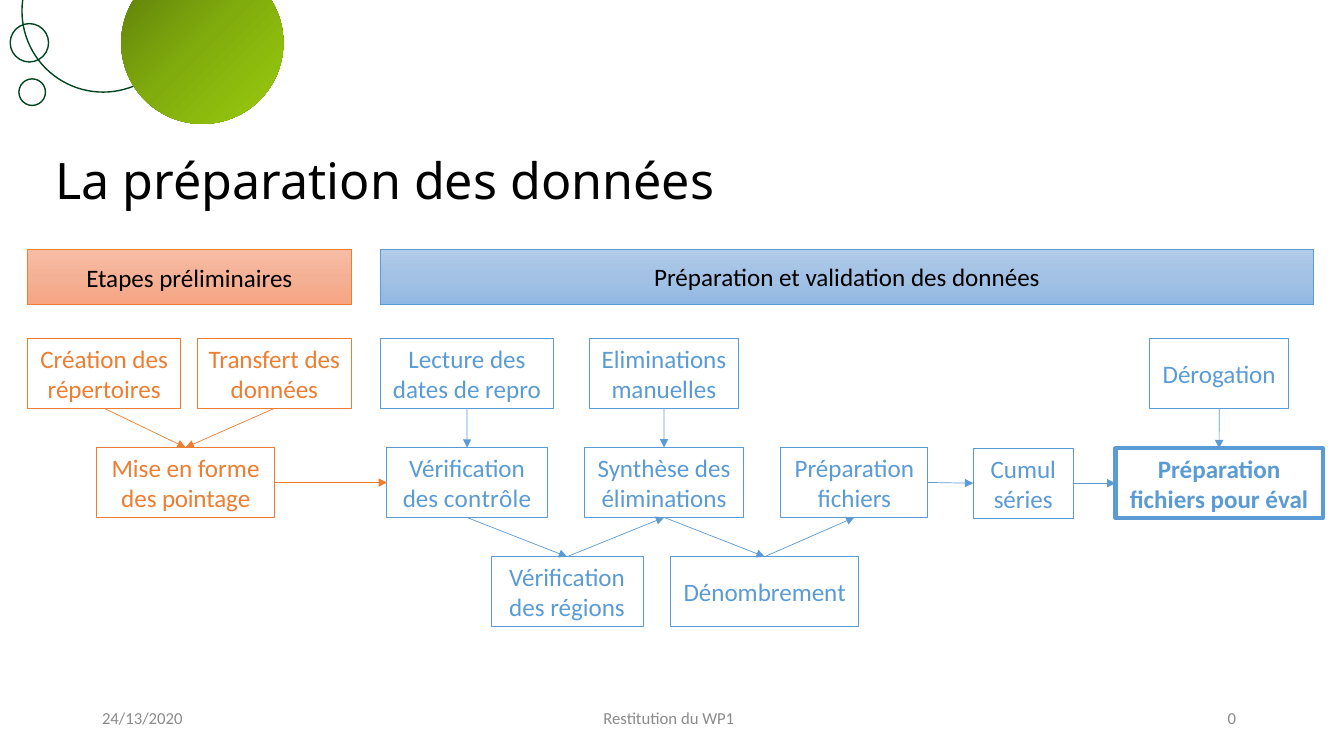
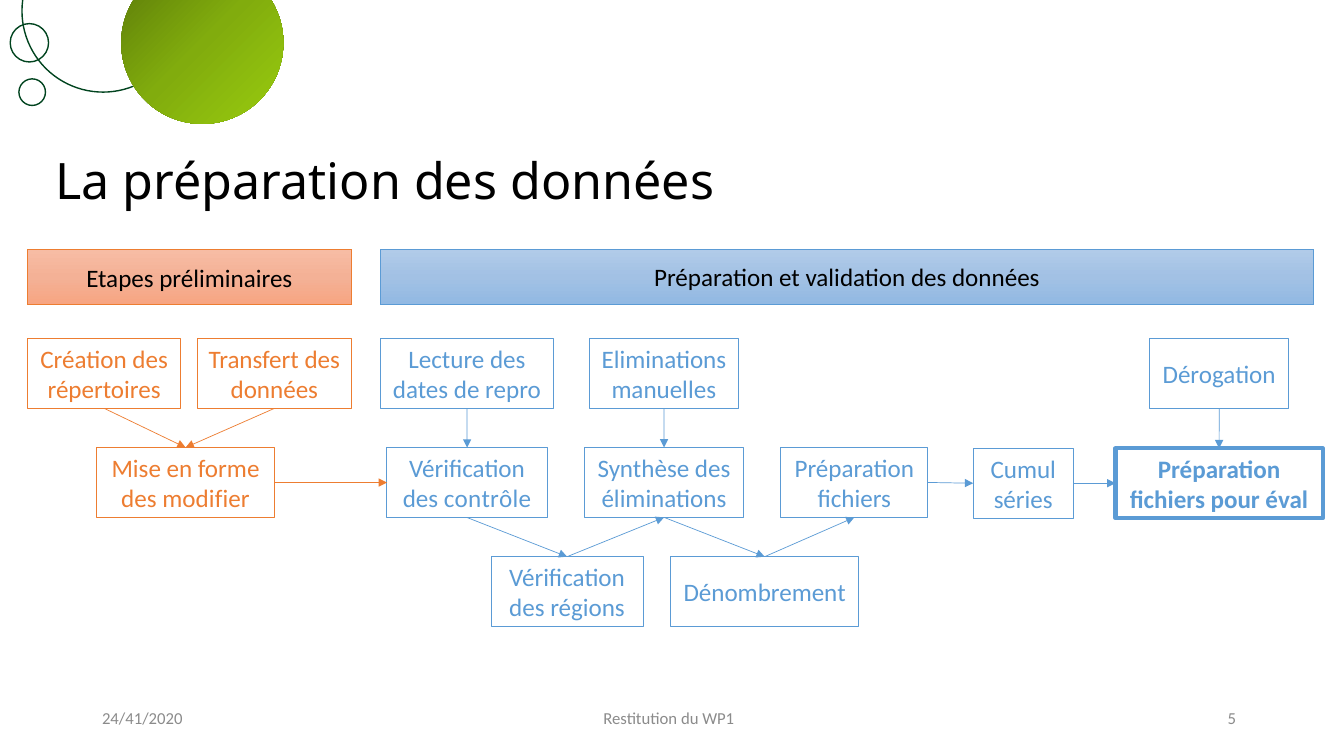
pointage: pointage -> modifier
0: 0 -> 5
24/13/2020: 24/13/2020 -> 24/41/2020
